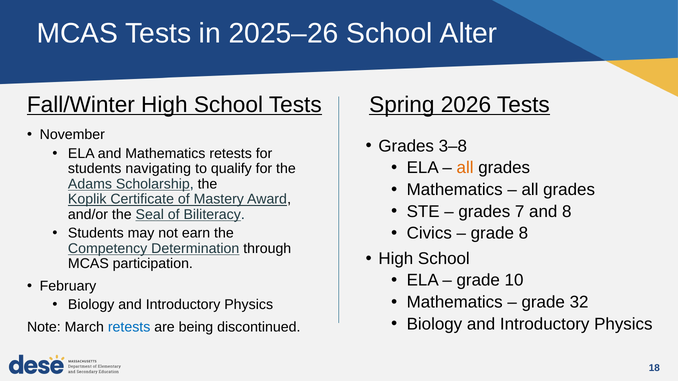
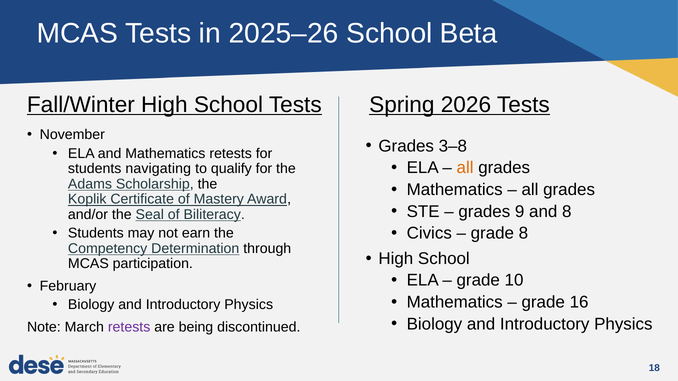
Alter: Alter -> Beta
7: 7 -> 9
32: 32 -> 16
retests at (129, 327) colour: blue -> purple
